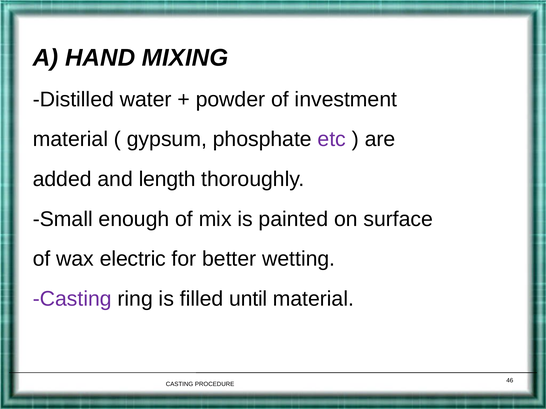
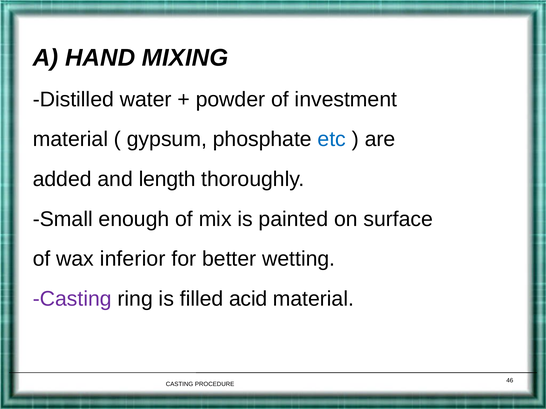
etc colour: purple -> blue
electric: electric -> inferior
until: until -> acid
